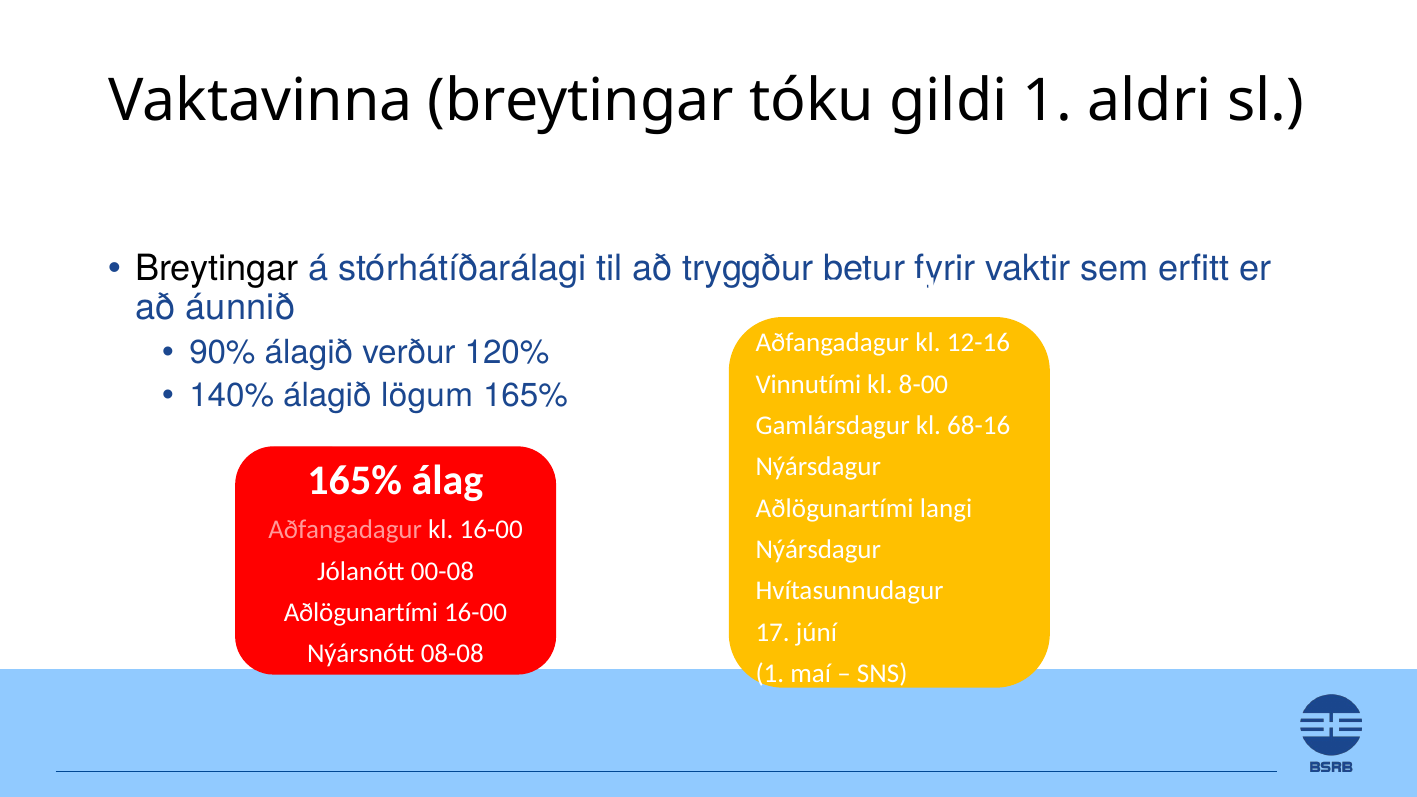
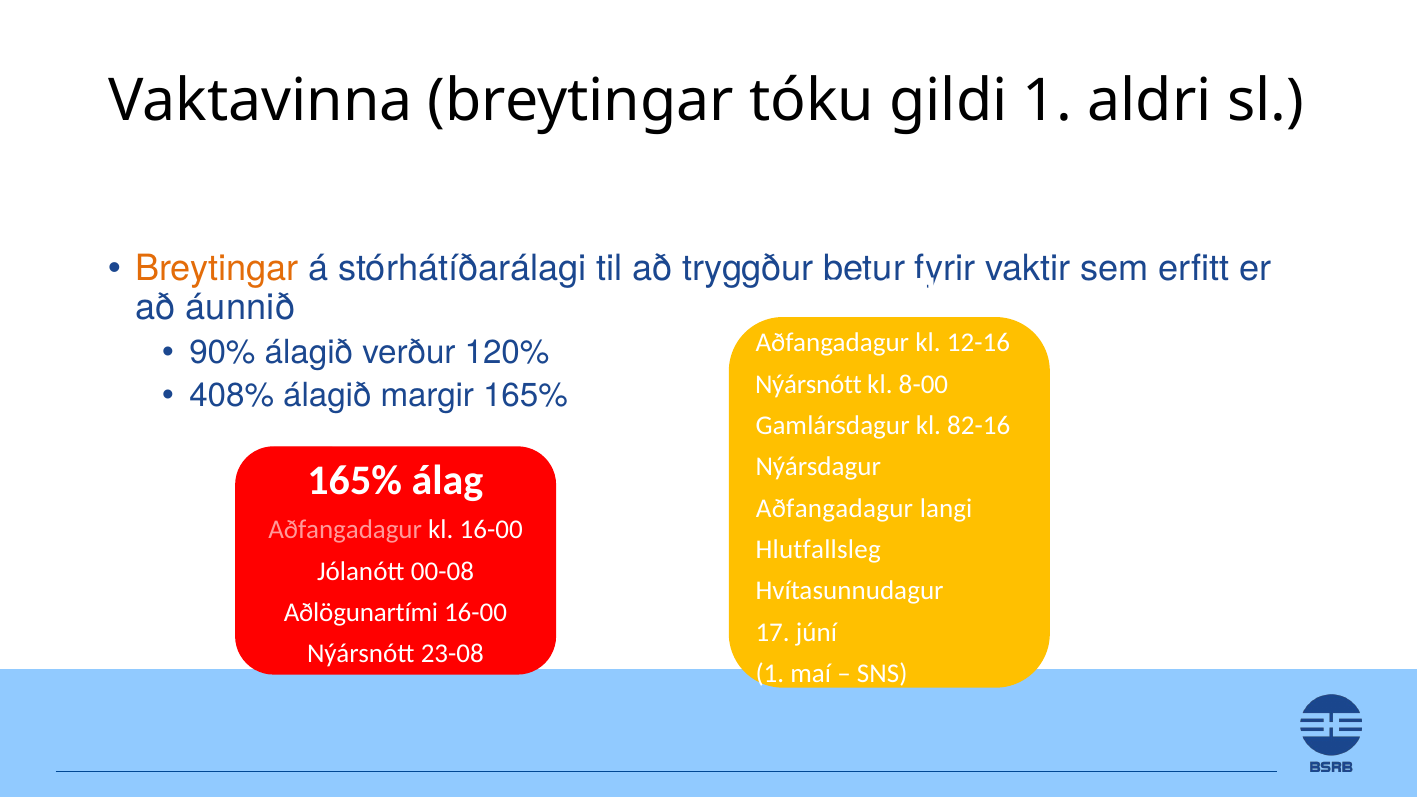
Breytingar at (217, 269) colour: black -> orange
Vinnutími at (808, 384): Vinnutími -> Nýársnótt
140%: 140% -> 408%
lögum: lögum -> margir
68-16: 68-16 -> 82-16
Aðlögunartími at (835, 508): Aðlögunartími -> Aðfangadagur
Nýársdagur at (818, 550): Nýársdagur -> Hlutfallsleg
08-08: 08-08 -> 23-08
